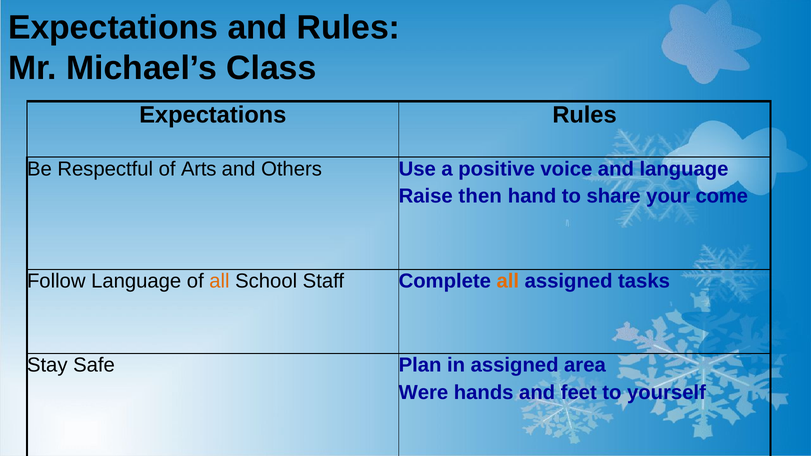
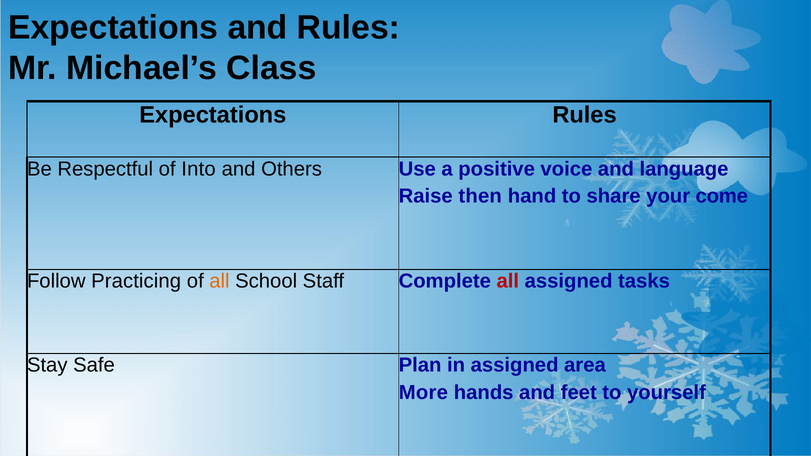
Arts: Arts -> Into
Follow Language: Language -> Practicing
all at (508, 281) colour: orange -> red
Were: Were -> More
